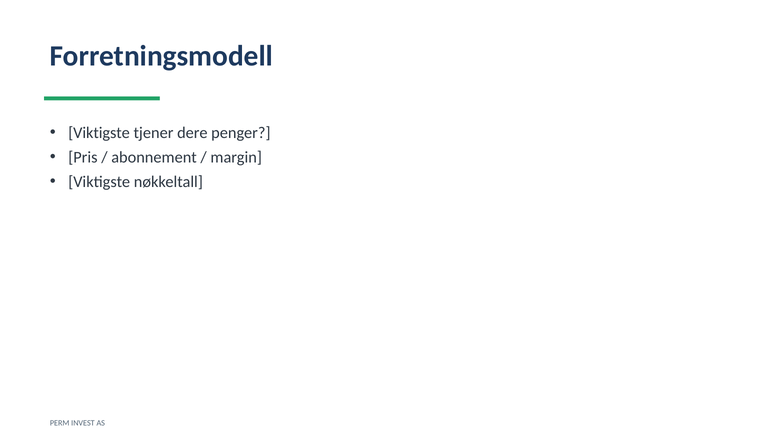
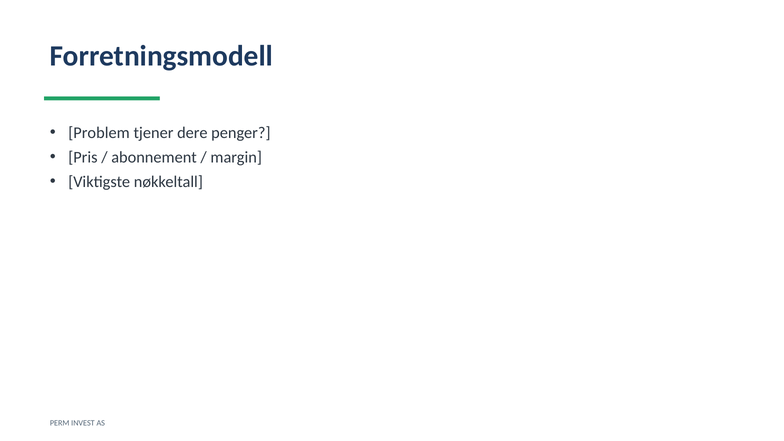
Viktigste at (99, 133): Viktigste -> Problem
